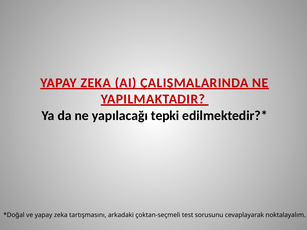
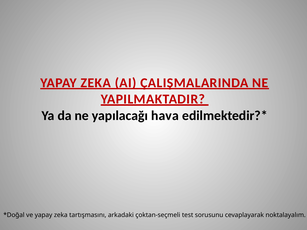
tepki: tepki -> hava
